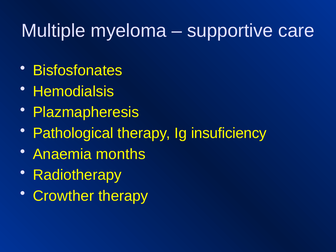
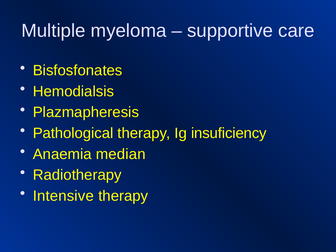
months: months -> median
Crowther: Crowther -> Intensive
